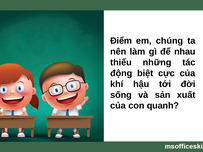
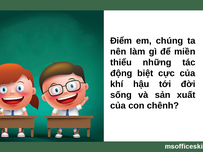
nhau: nhau -> miền
quanh: quanh -> chênh
